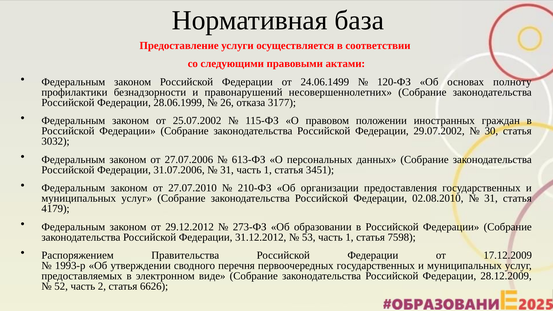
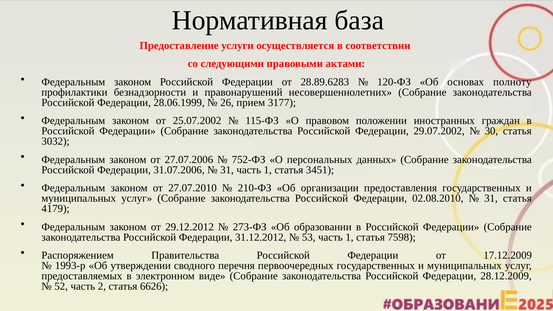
24.06.1499: 24.06.1499 -> 28.89.6283
отказа: отказа -> прием
613-ФЗ: 613-ФЗ -> 752-ФЗ
